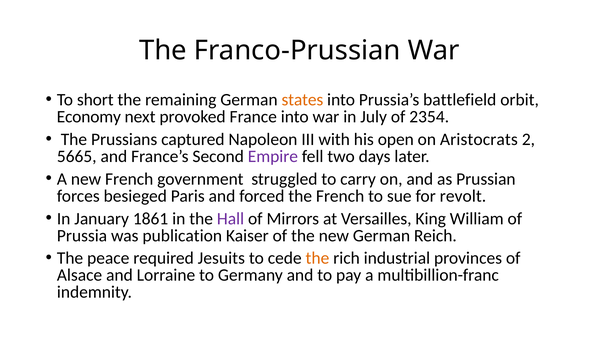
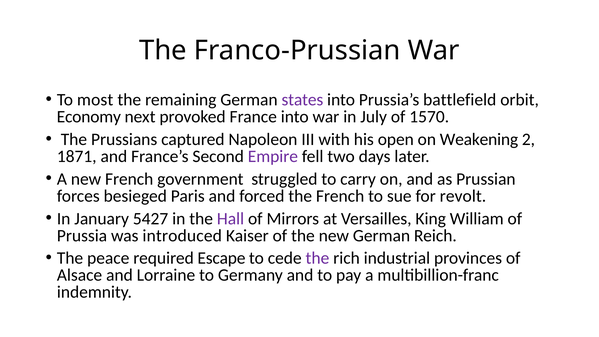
short: short -> most
states colour: orange -> purple
2354: 2354 -> 1570
Aristocrats: Aristocrats -> Weakening
5665: 5665 -> 1871
1861: 1861 -> 5427
publication: publication -> introduced
Jesuits: Jesuits -> Escape
the at (317, 258) colour: orange -> purple
